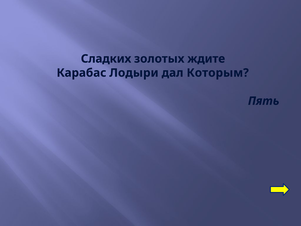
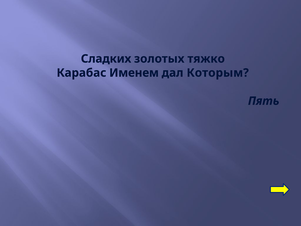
ждите: ждите -> тяжко
Лодыри: Лодыри -> Именем
